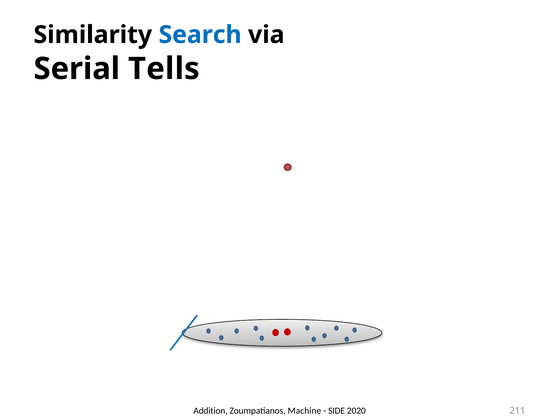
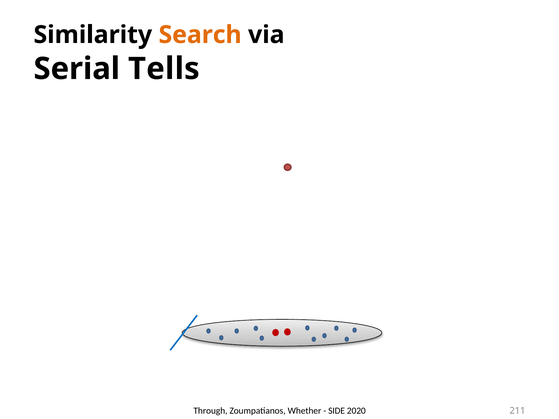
Search colour: blue -> orange
Addition: Addition -> Through
Machine: Machine -> Whether
